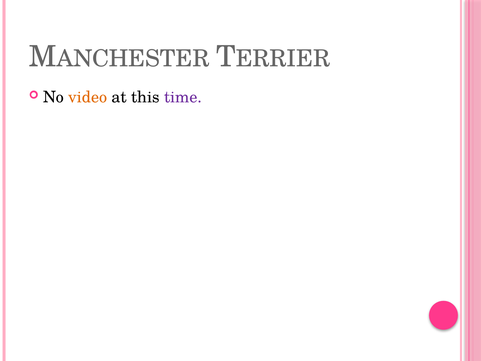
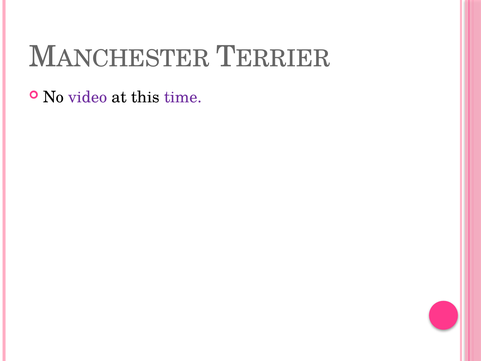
video colour: orange -> purple
